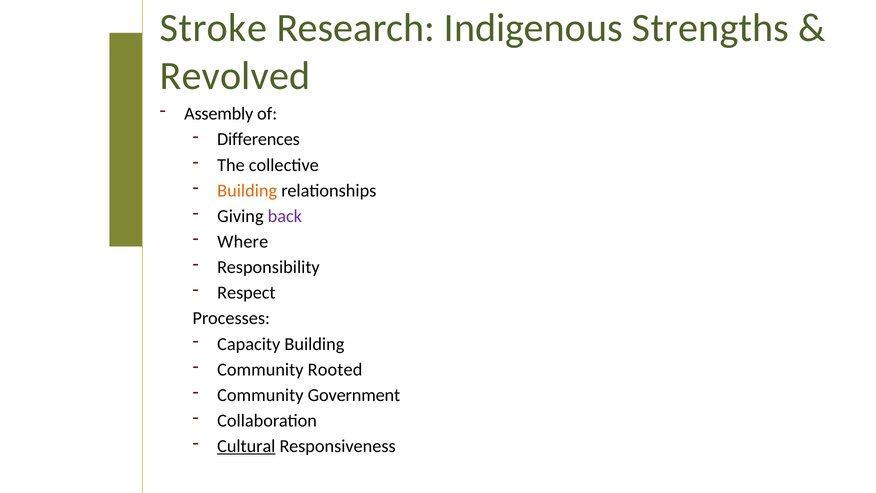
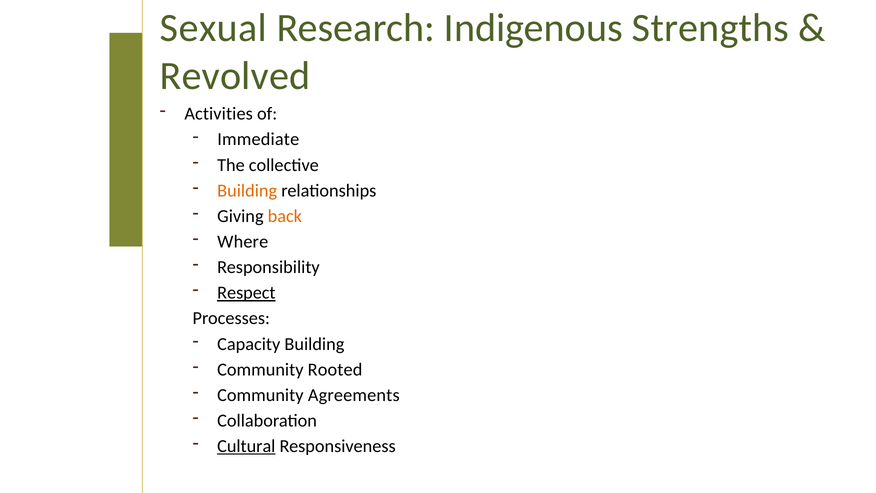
Stroke: Stroke -> Sexual
Assembly: Assembly -> Activities
Differences: Differences -> Immediate
back colour: purple -> orange
Respect underline: none -> present
Government: Government -> Agreements
